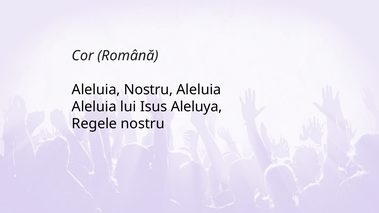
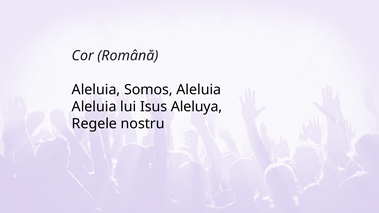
Aleluia Nostru: Nostru -> Somos
